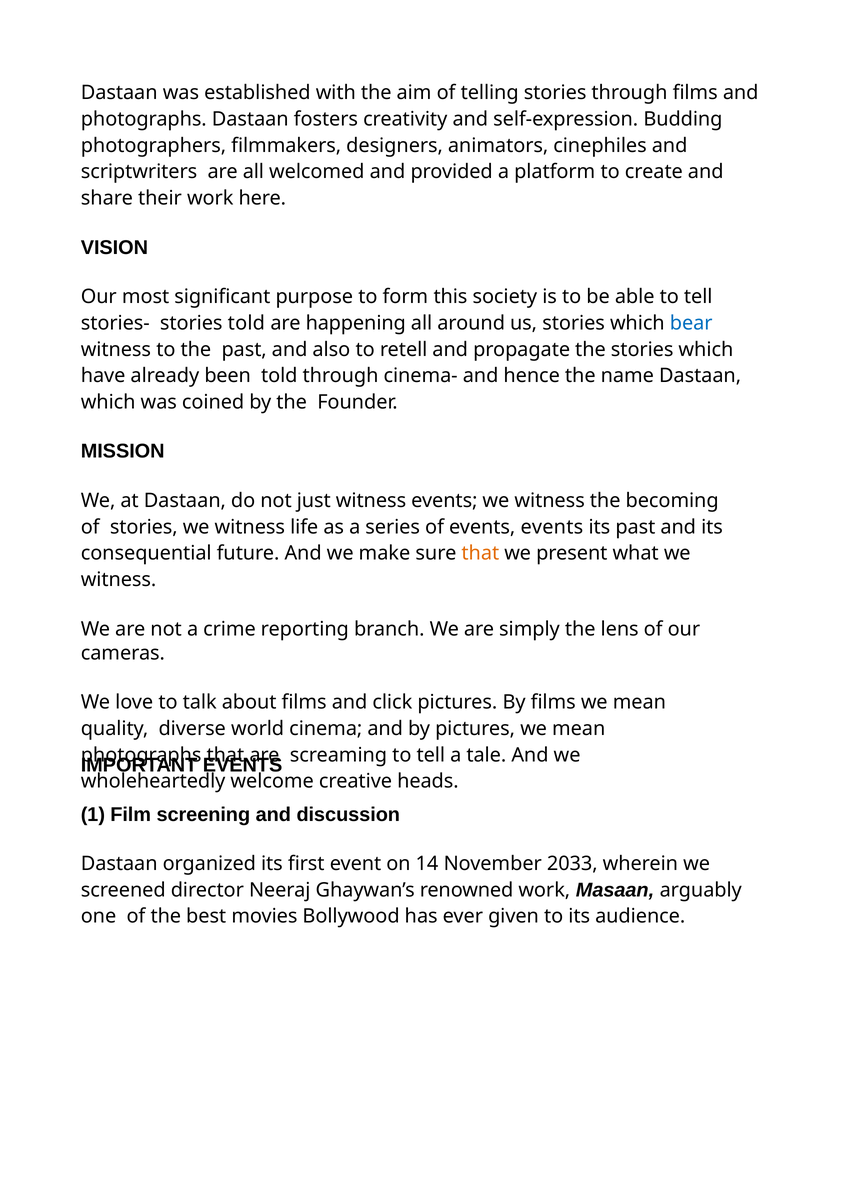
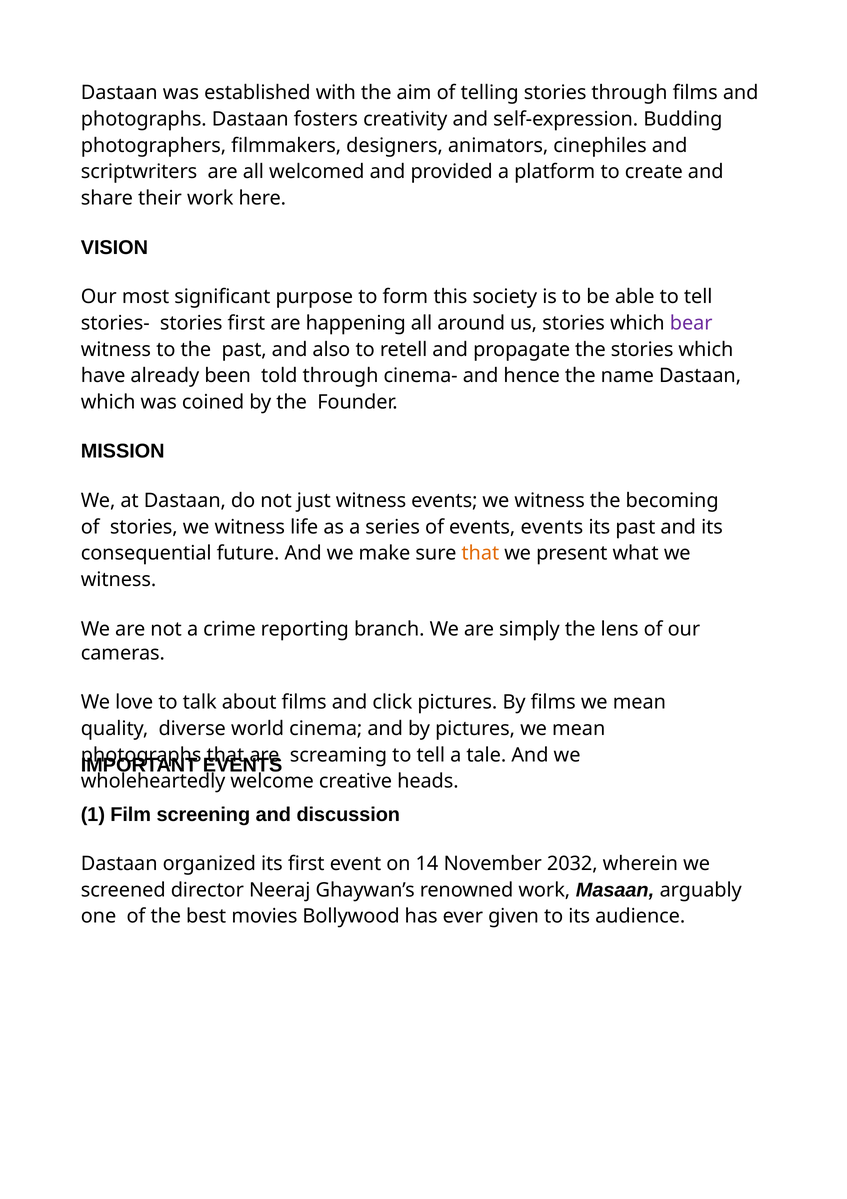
stories told: told -> first
bear colour: blue -> purple
2033: 2033 -> 2032
